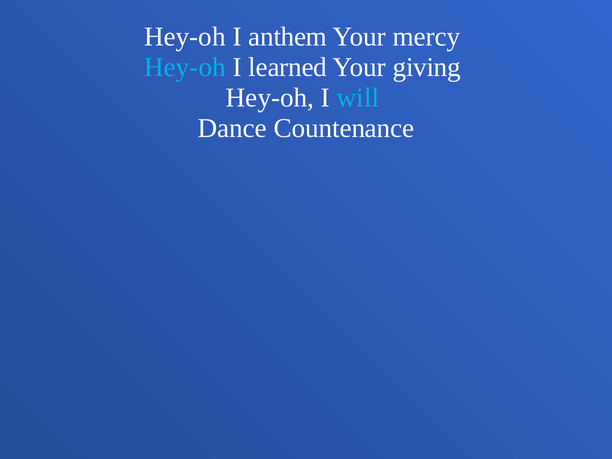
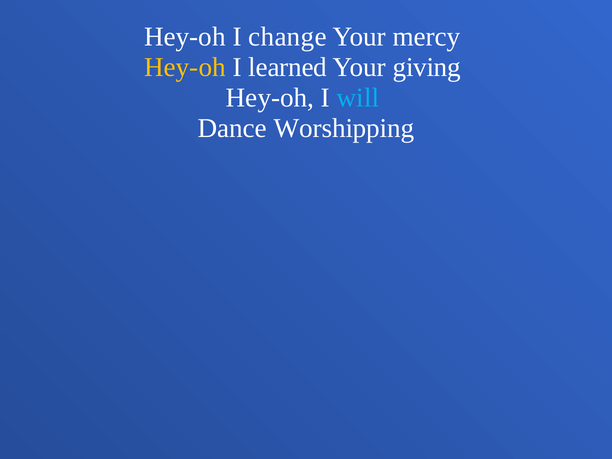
anthem: anthem -> change
Hey-oh at (185, 67) colour: light blue -> yellow
Countenance: Countenance -> Worshipping
